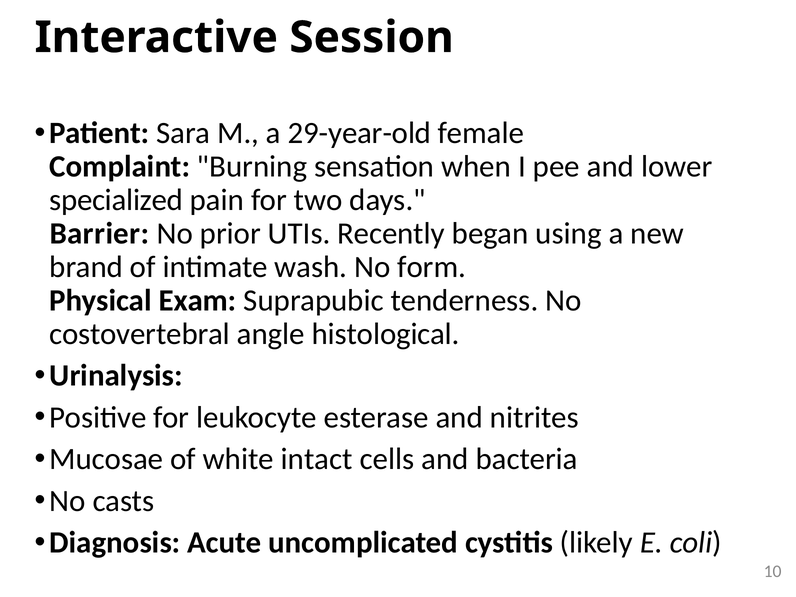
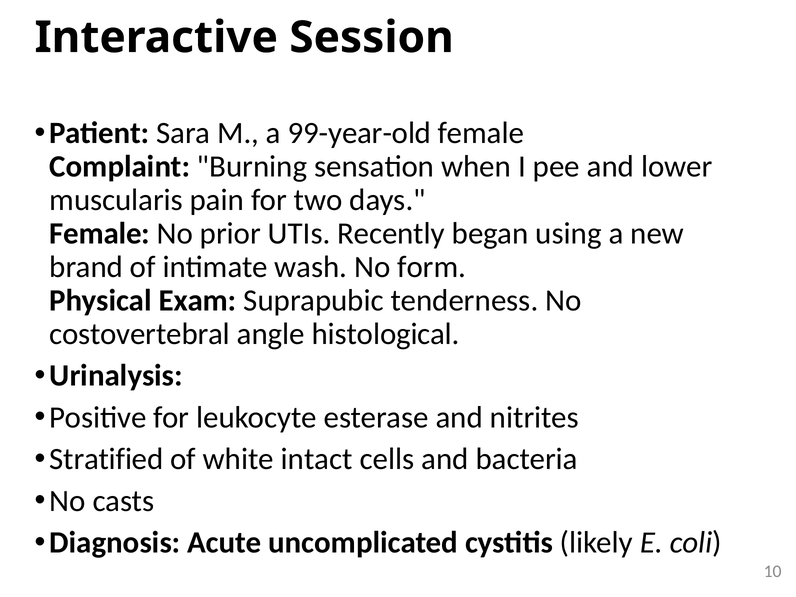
29-year-old: 29-year-old -> 99-year-old
specialized: specialized -> muscularis
Barrier at (99, 234): Barrier -> Female
Mucosae: Mucosae -> Stratified
